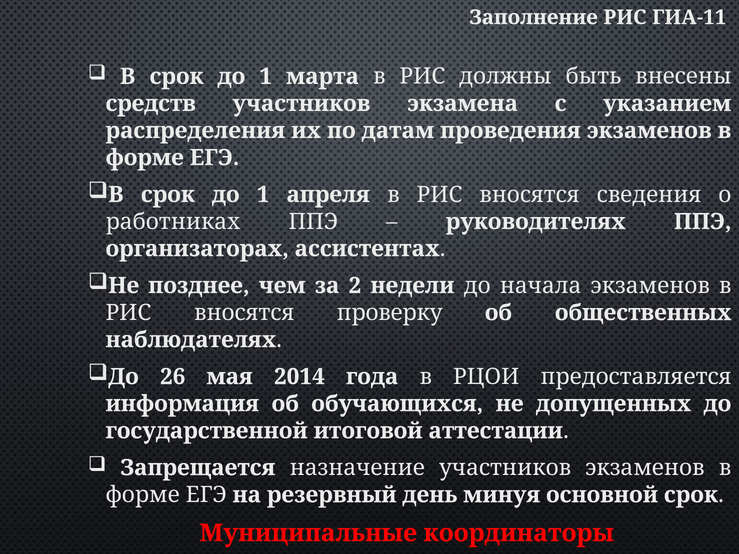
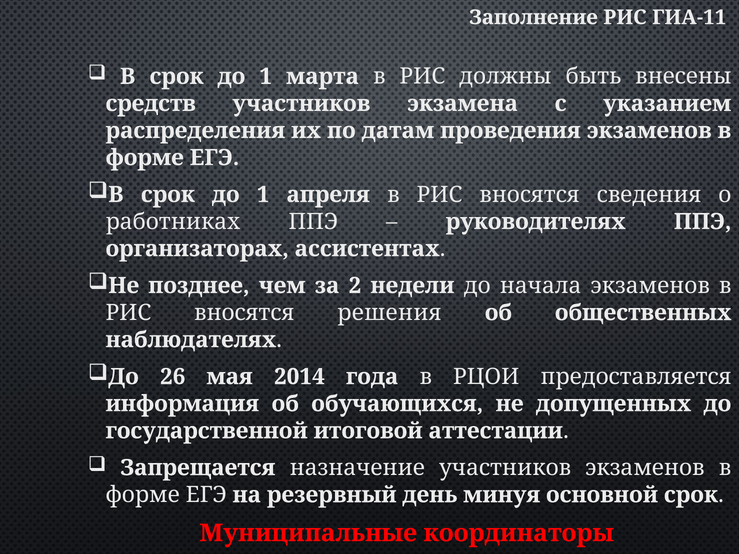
проверку: проверку -> решения
